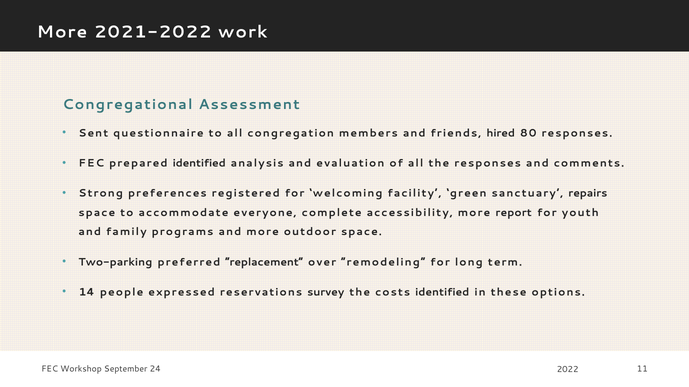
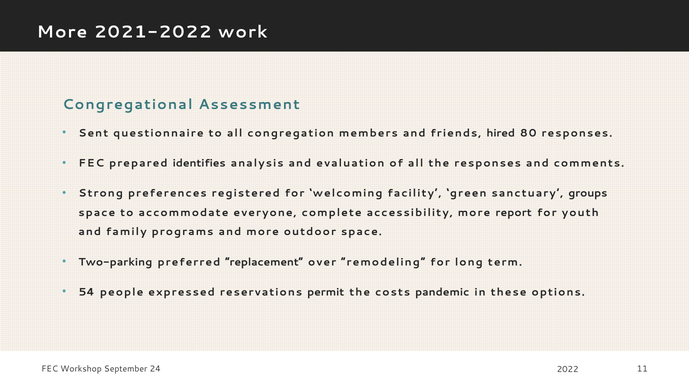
prepared identified: identified -> identifies
repairs: repairs -> groups
14: 14 -> 54
survey: survey -> permit
costs identified: identified -> pandemic
